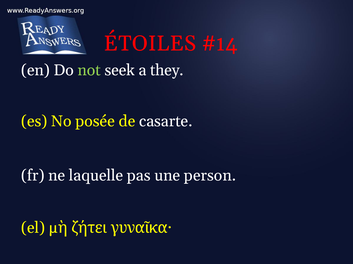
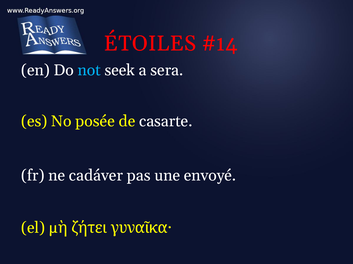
not colour: light green -> light blue
they: they -> sera
laquelle: laquelle -> cadáver
person: person -> envoyé
